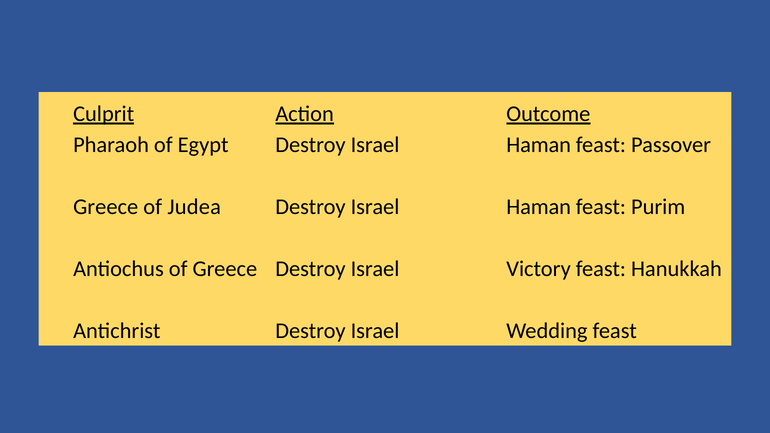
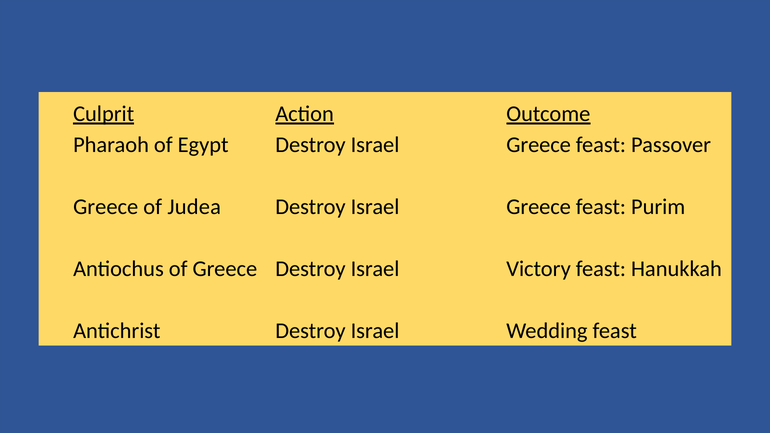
Egypt Destroy Israel Haman: Haman -> Greece
Haman at (539, 207): Haman -> Greece
